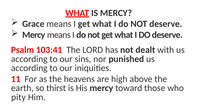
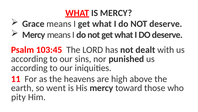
103:41: 103:41 -> 103:45
thirst: thirst -> went
